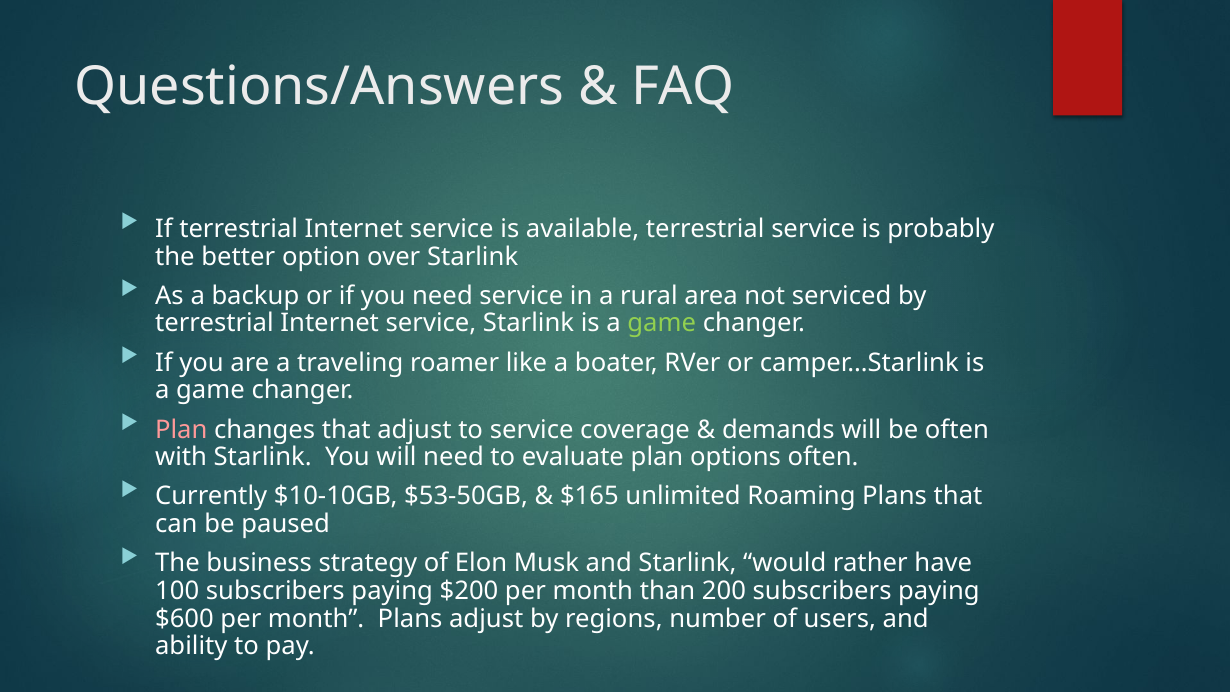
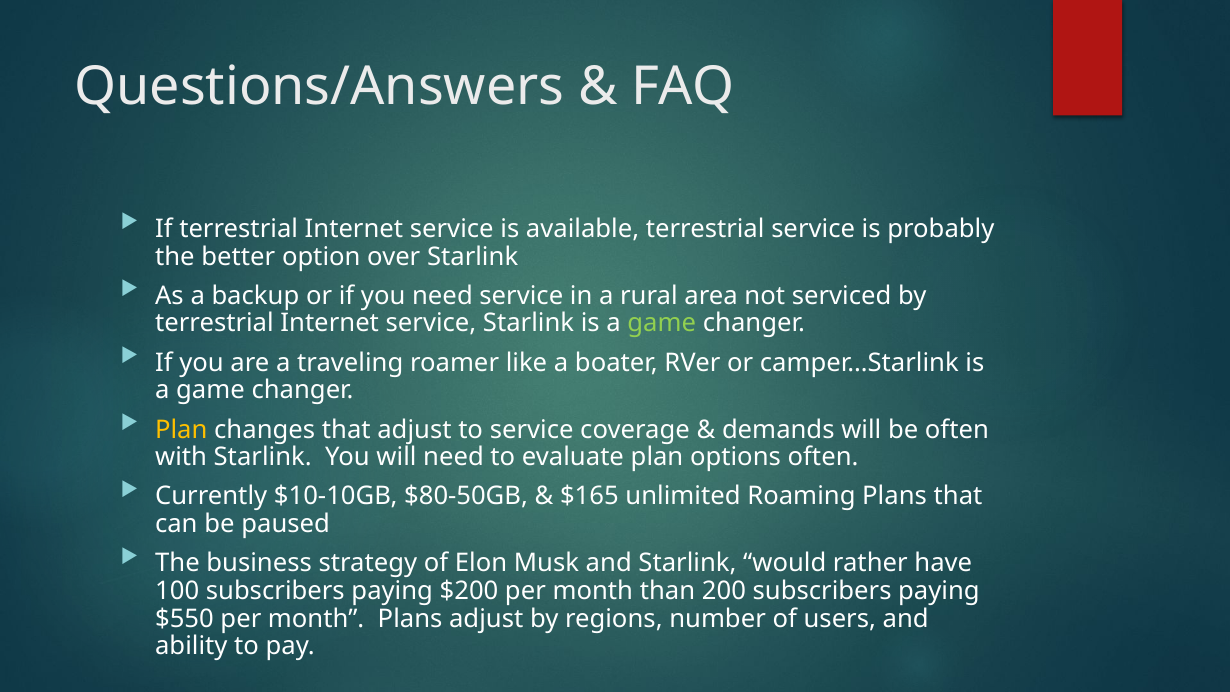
Plan at (181, 430) colour: pink -> yellow
$53-50GB: $53-50GB -> $80-50GB
$600: $600 -> $550
